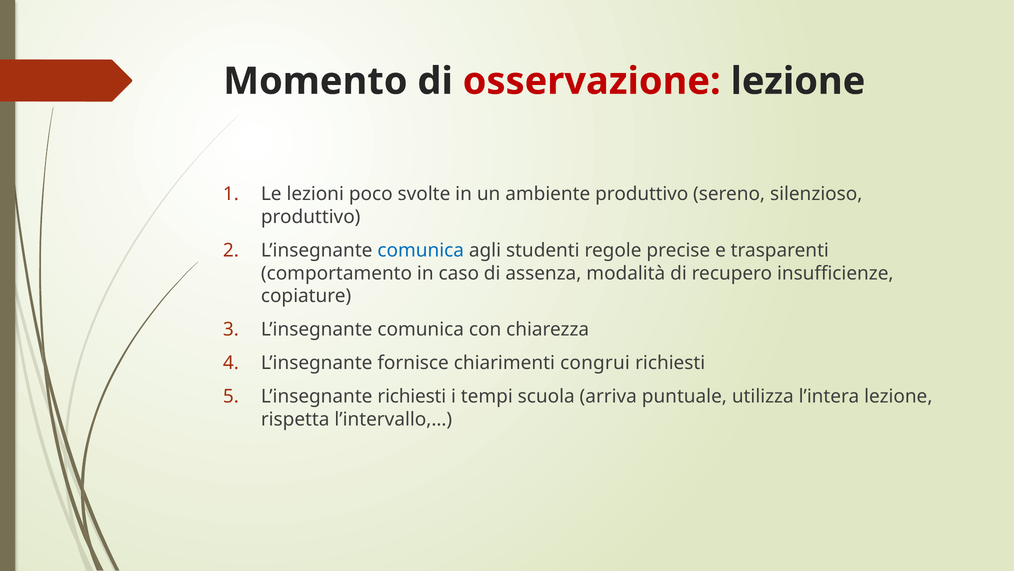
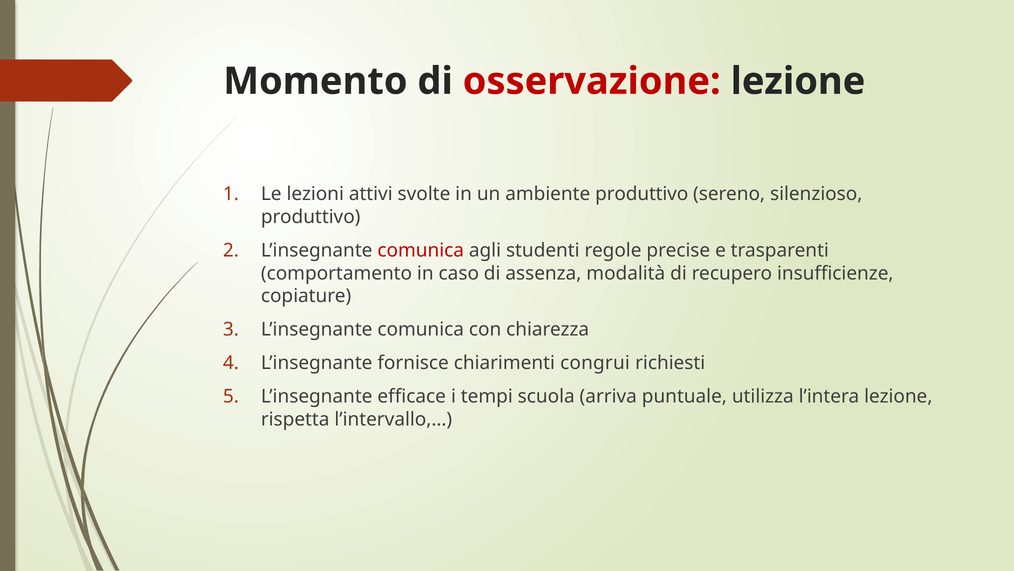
poco: poco -> attivi
comunica at (421, 250) colour: blue -> red
L’insegnante richiesti: richiesti -> efficace
